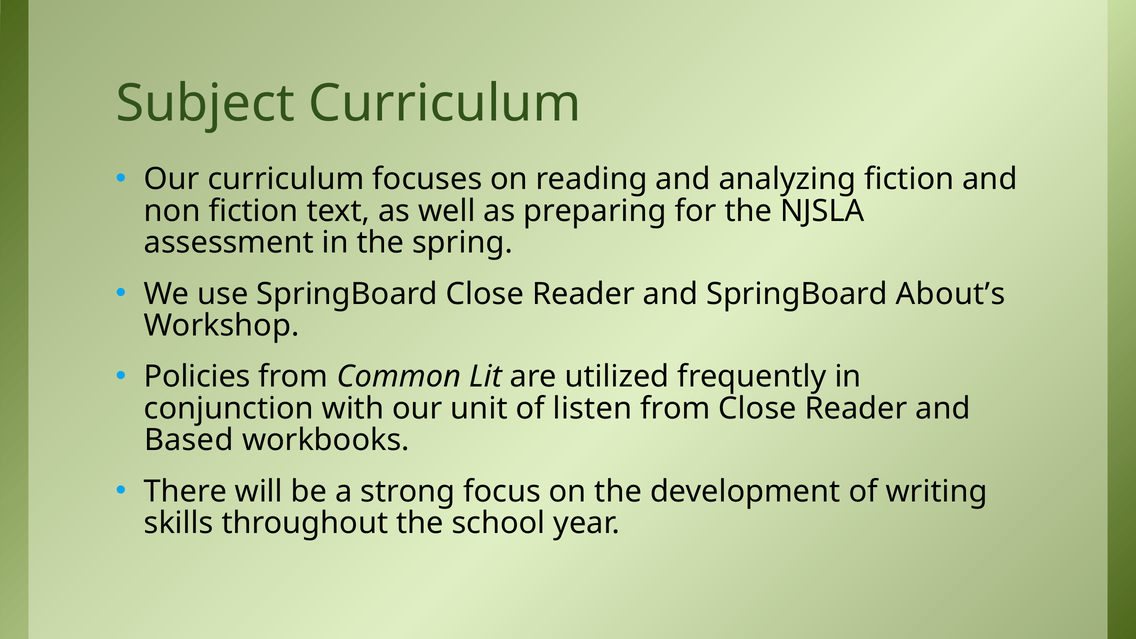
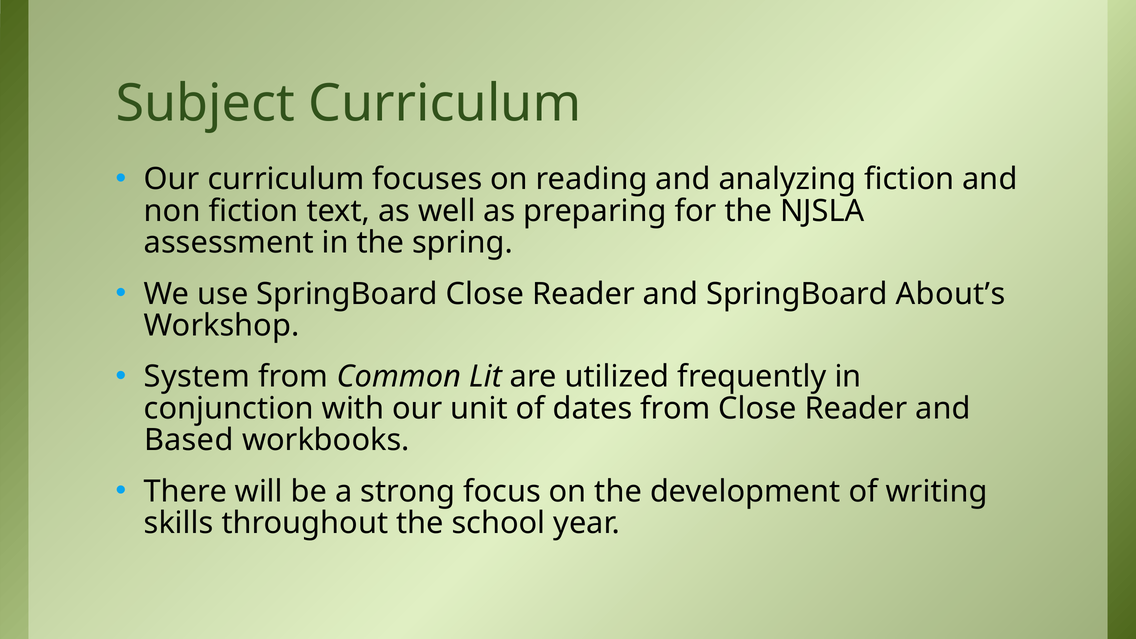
Policies: Policies -> System
listen: listen -> dates
